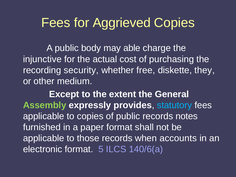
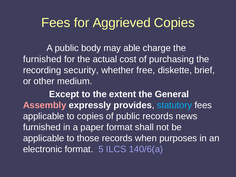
injunctive at (42, 59): injunctive -> furnished
they: they -> brief
Assembly colour: light green -> pink
notes: notes -> news
accounts: accounts -> purposes
